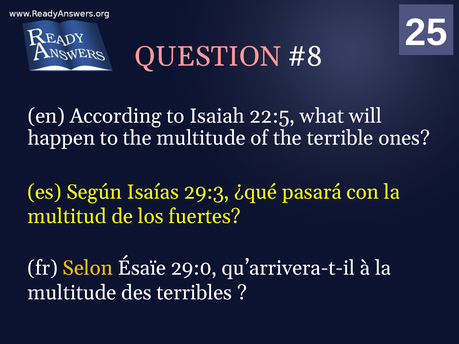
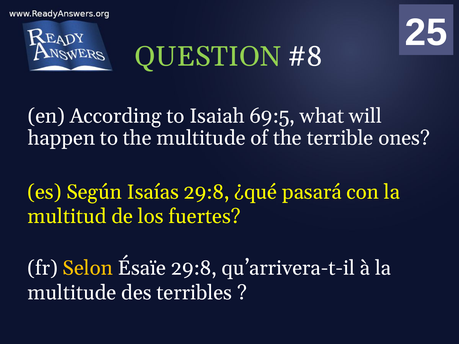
QUESTION colour: pink -> light green
22:5: 22:5 -> 69:5
Isaías 29:3: 29:3 -> 29:8
Ésaïe 29:0: 29:0 -> 29:8
